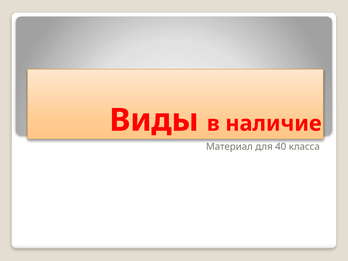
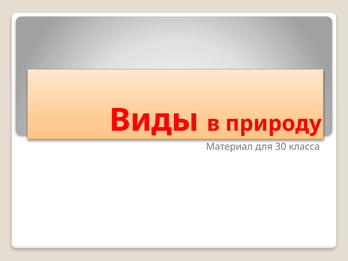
наличие: наличие -> природу
40: 40 -> 30
